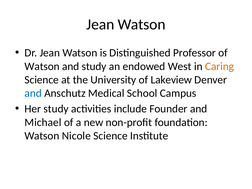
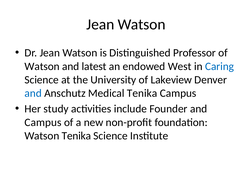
and study: study -> latest
Caring colour: orange -> blue
Medical School: School -> Tenika
Michael at (43, 122): Michael -> Campus
Watson Nicole: Nicole -> Tenika
